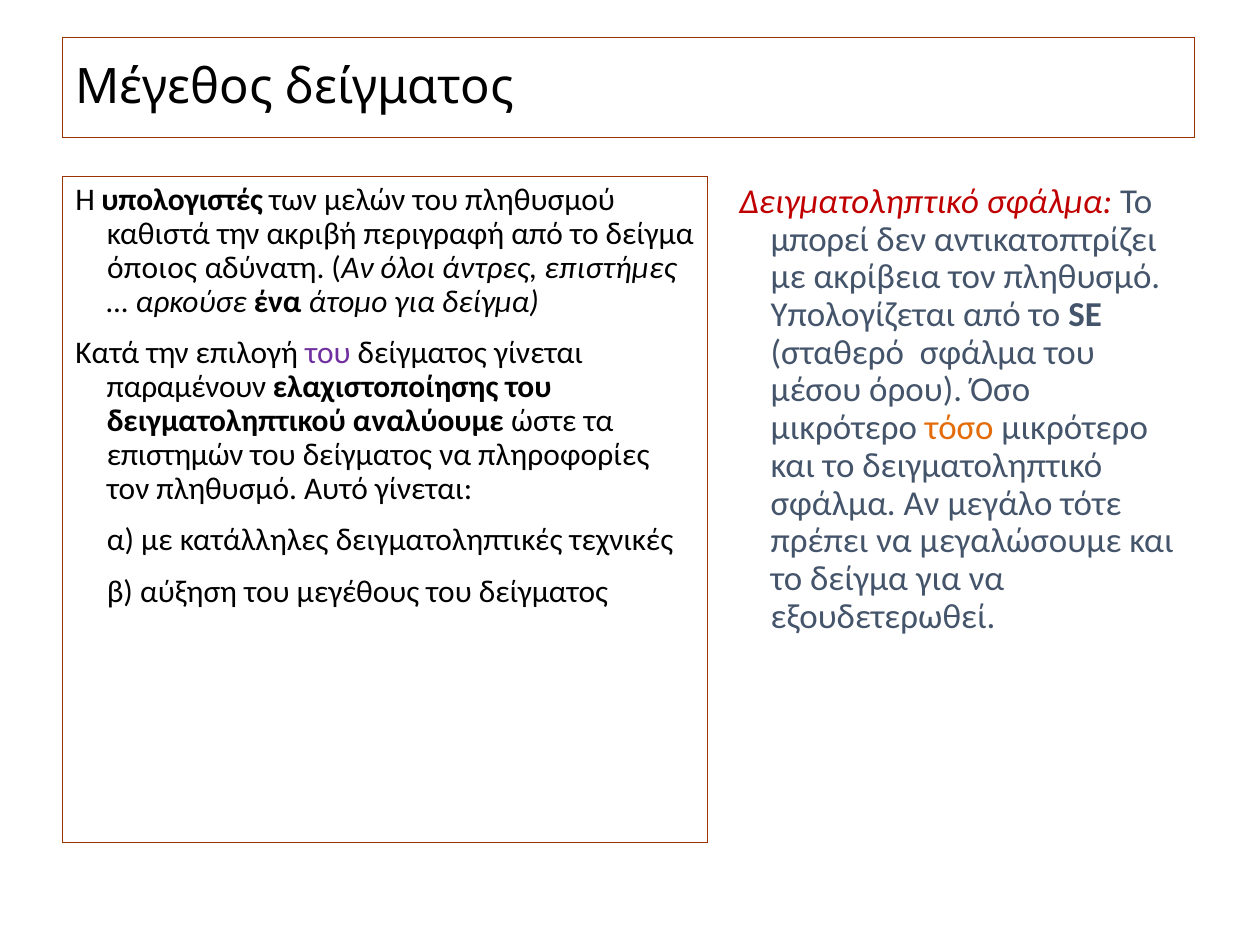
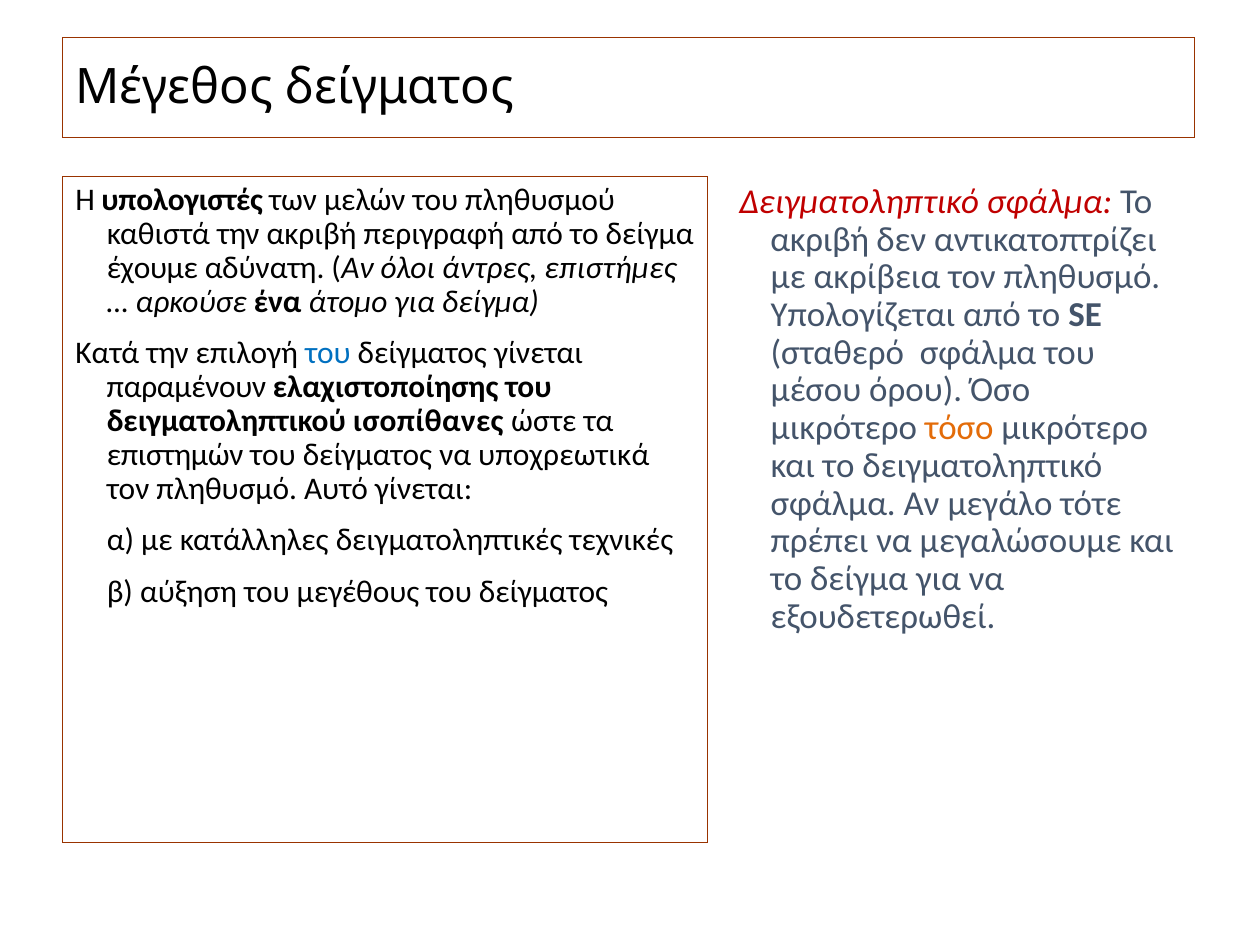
μπορεί at (820, 239): μπορεί -> ακριβή
όποιος: όποιος -> έχουμε
του at (328, 353) colour: purple -> blue
αναλύουμε: αναλύουμε -> ισοπίθανες
πληροφορίες: πληροφορίες -> υποχρεωτικά
